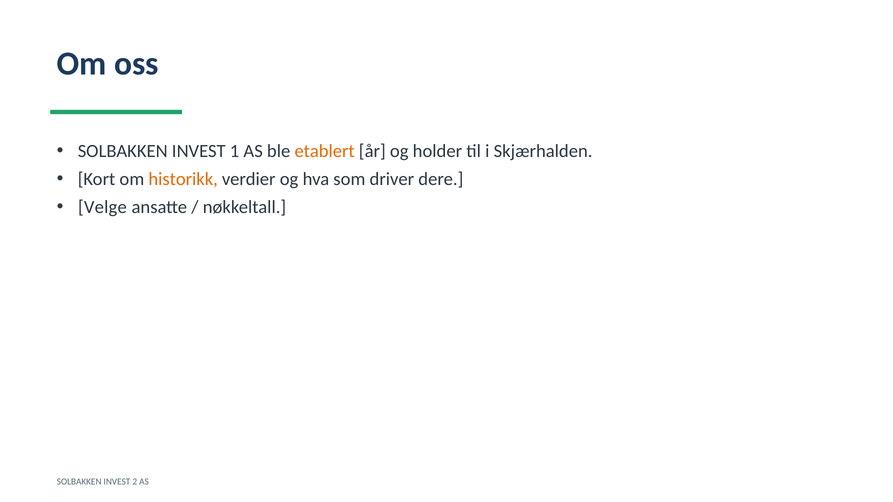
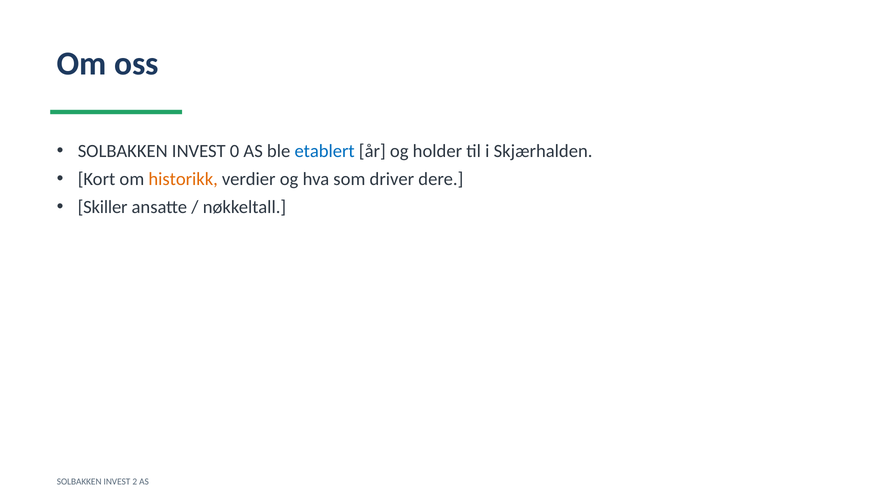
1: 1 -> 0
etablert colour: orange -> blue
Velge: Velge -> Skiller
